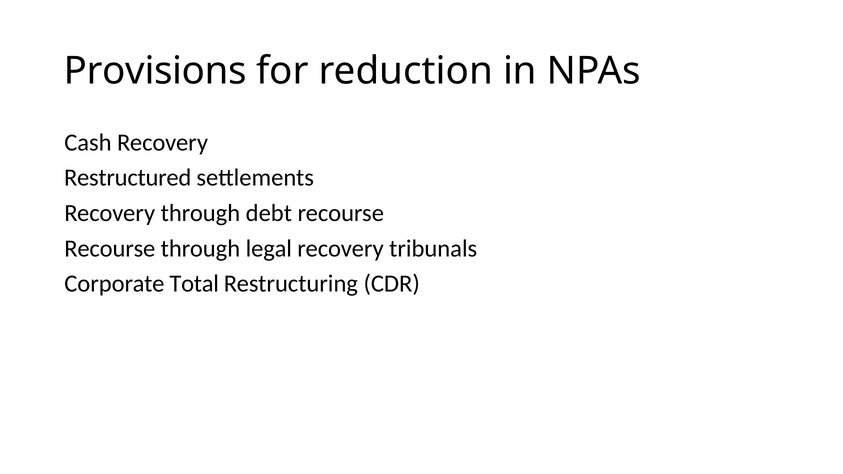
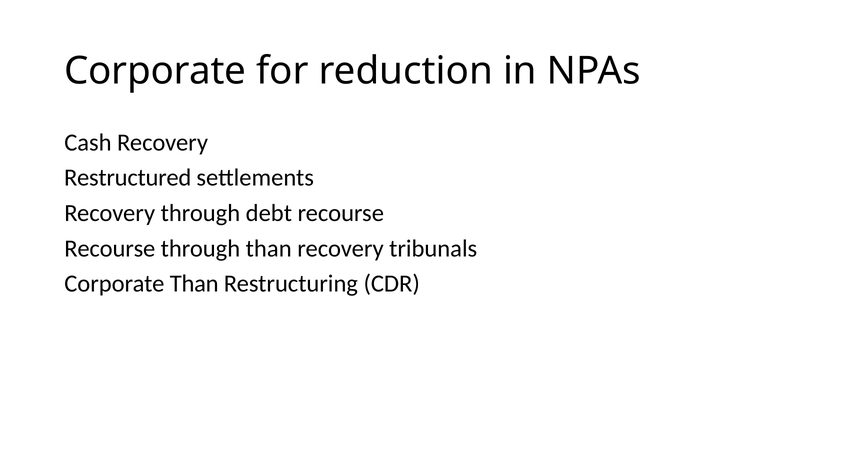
Provisions at (155, 71): Provisions -> Corporate
through legal: legal -> than
Corporate Total: Total -> Than
